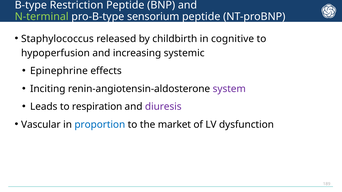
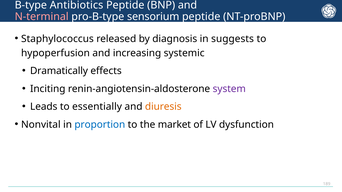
Restriction: Restriction -> Antibiotics
N-terminal colour: light green -> pink
childbirth: childbirth -> diagnosis
cognitive: cognitive -> suggests
Epinephrine: Epinephrine -> Dramatically
respiration: respiration -> essentially
diuresis colour: purple -> orange
Vascular: Vascular -> Nonvital
